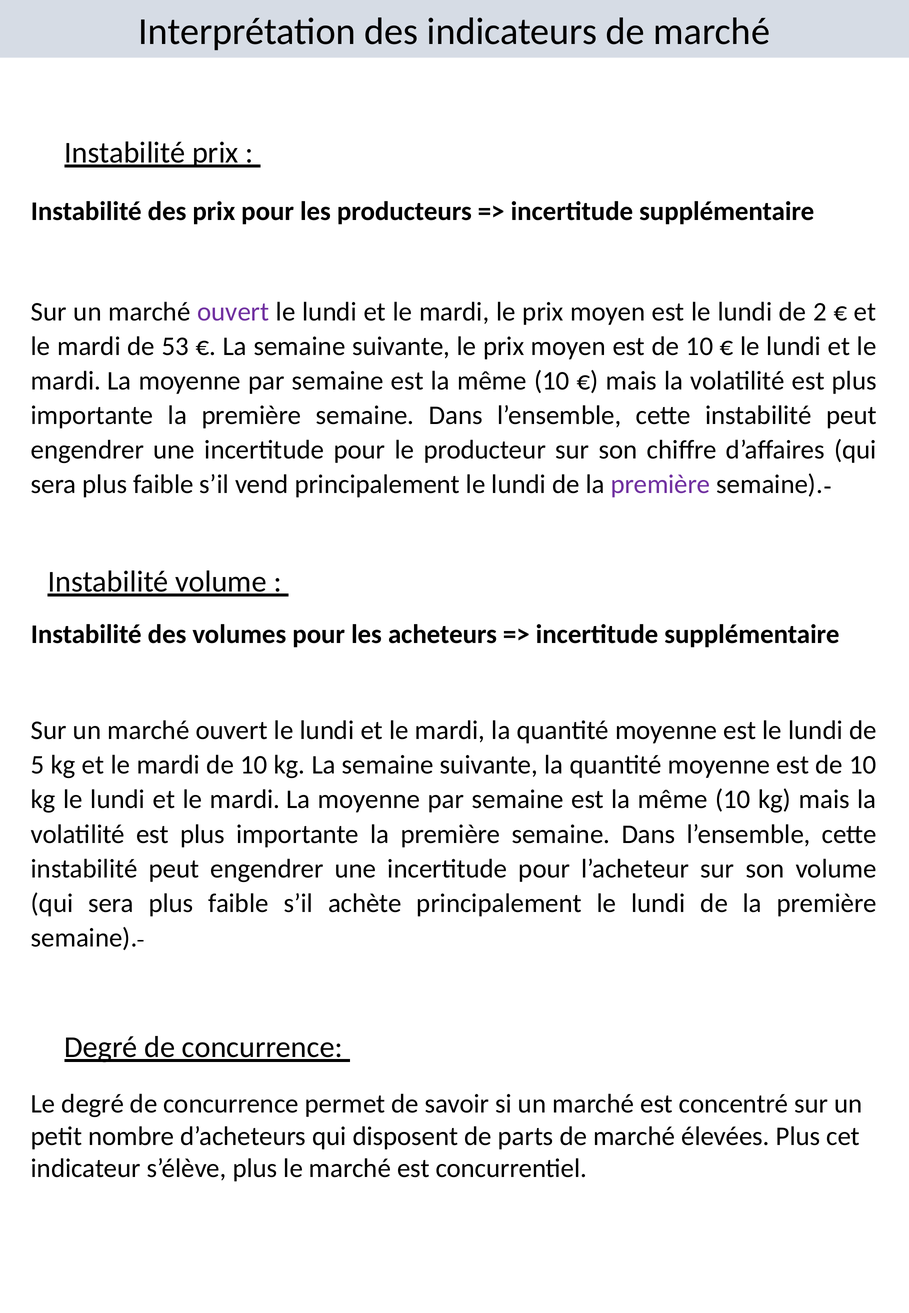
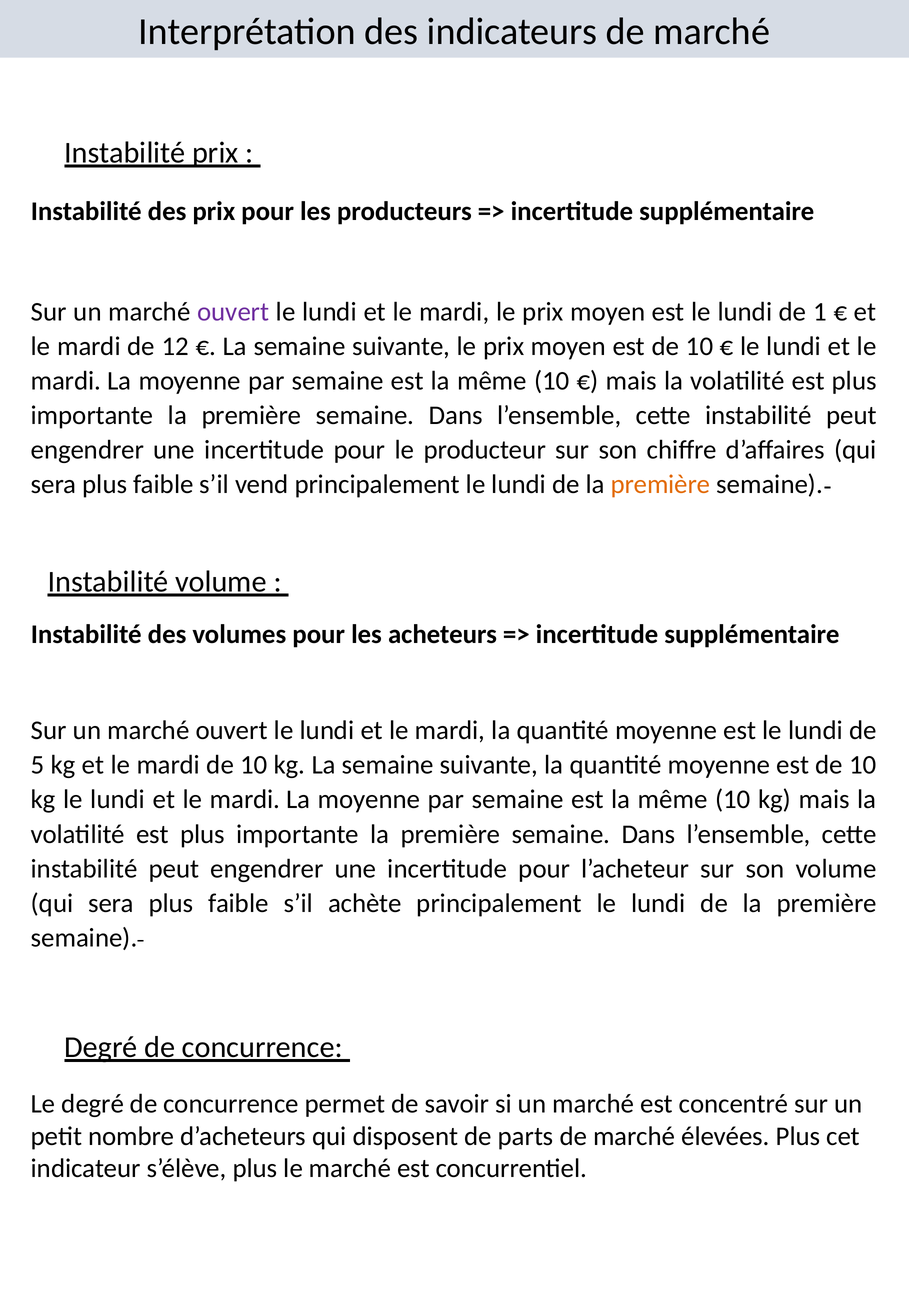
2: 2 -> 1
53: 53 -> 12
première at (660, 484) colour: purple -> orange
